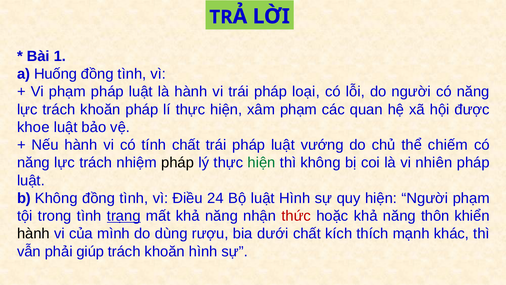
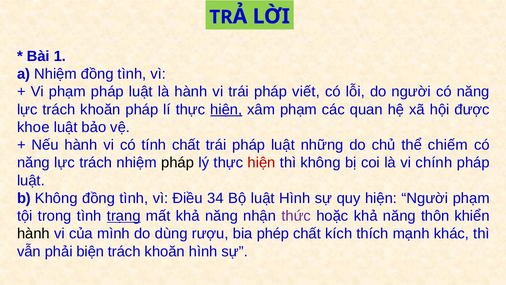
a Huống: Huống -> Nhiệm
loại: loại -> viết
hiện at (226, 109) underline: none -> present
vướng: vướng -> những
hiện at (262, 163) colour: green -> red
nhiên: nhiên -> chính
24: 24 -> 34
thức colour: red -> purple
dưới: dưới -> phép
giúp: giúp -> biện
